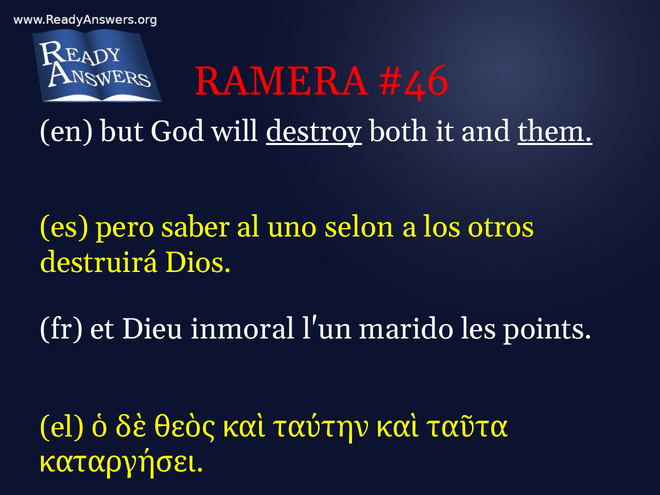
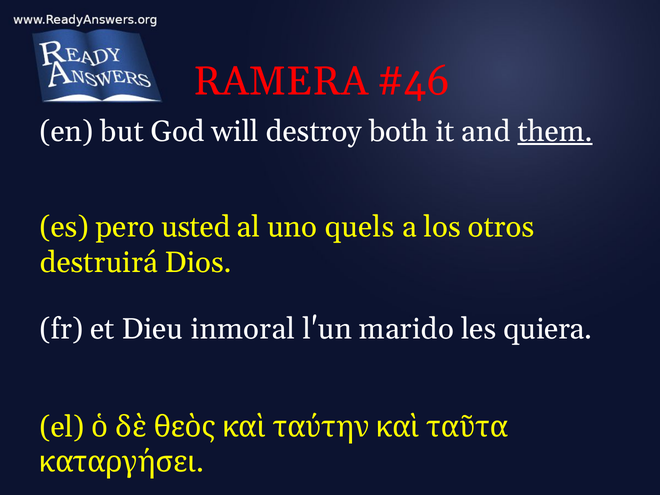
destroy underline: present -> none
saber: saber -> usted
selon: selon -> quels
points: points -> quiera
